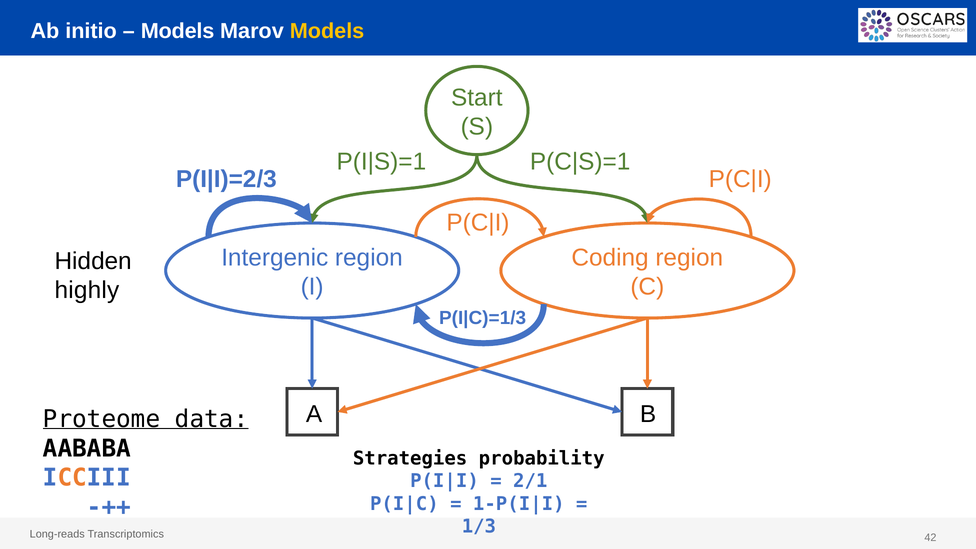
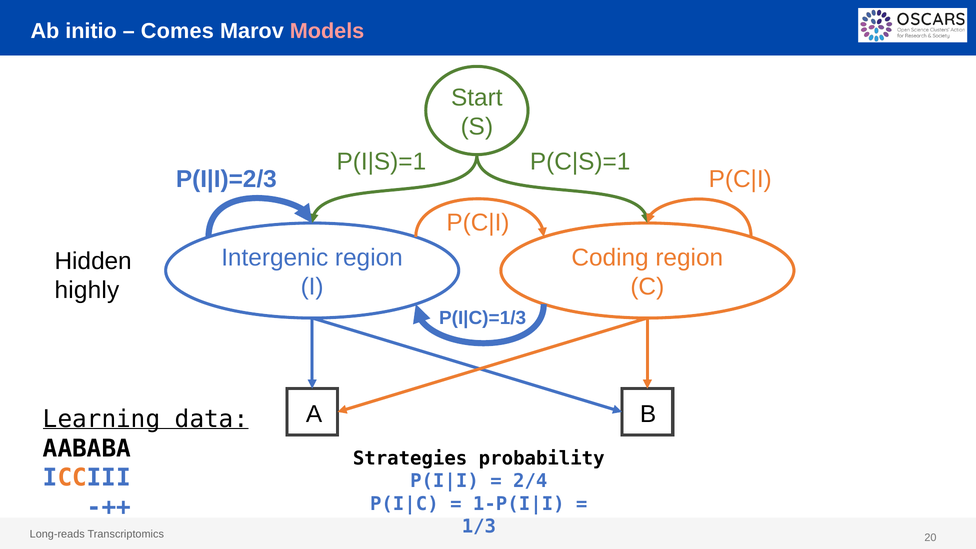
Models at (178, 31): Models -> Comes
Models at (327, 31) colour: yellow -> pink
Proteome: Proteome -> Learning
2/1: 2/1 -> 2/4
42: 42 -> 20
